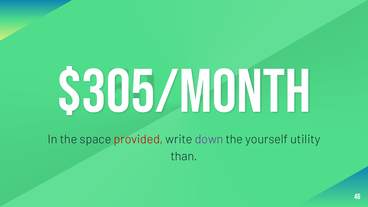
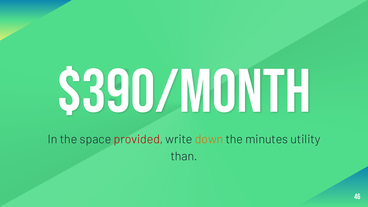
$305/month: $305/month -> $390/month
down colour: purple -> orange
yourself: yourself -> minutes
